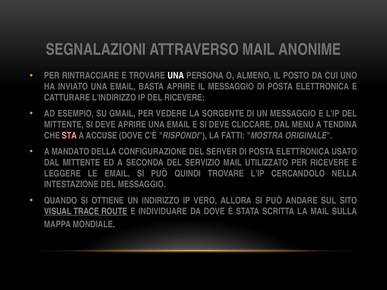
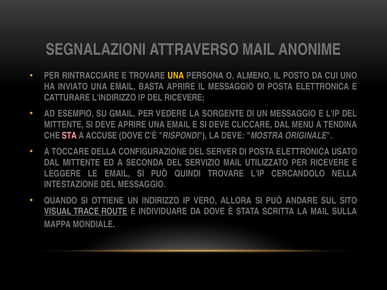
UNA at (176, 76) colour: white -> yellow
LA FATTI: FATTI -> DEVE
MANDATO: MANDATO -> TOCCARE
